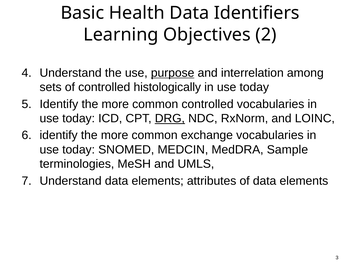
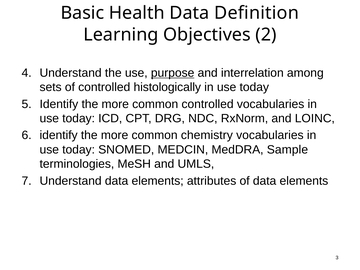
Identifiers: Identifiers -> Definition
DRG underline: present -> none
exchange: exchange -> chemistry
